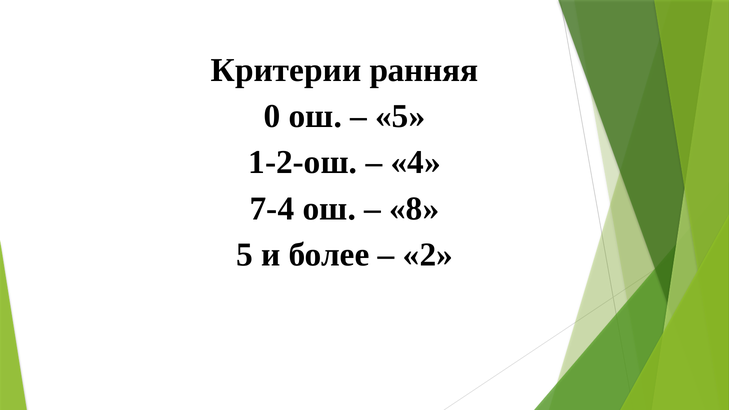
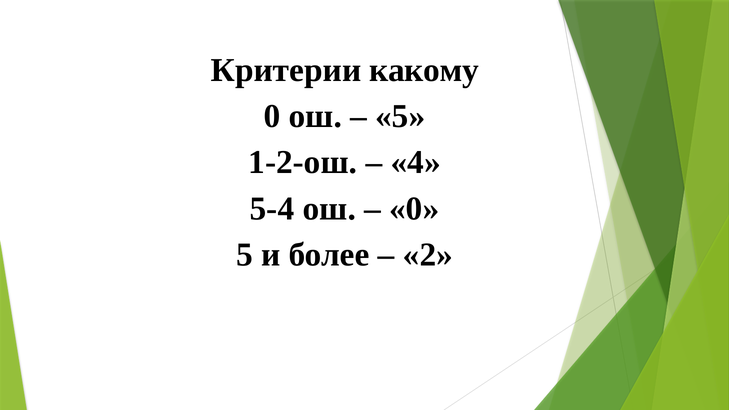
ранняя: ранняя -> какому
7-4: 7-4 -> 5-4
8 at (414, 209): 8 -> 0
